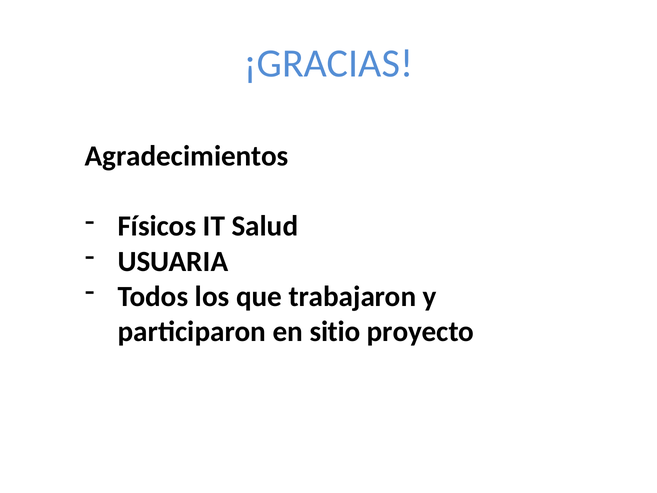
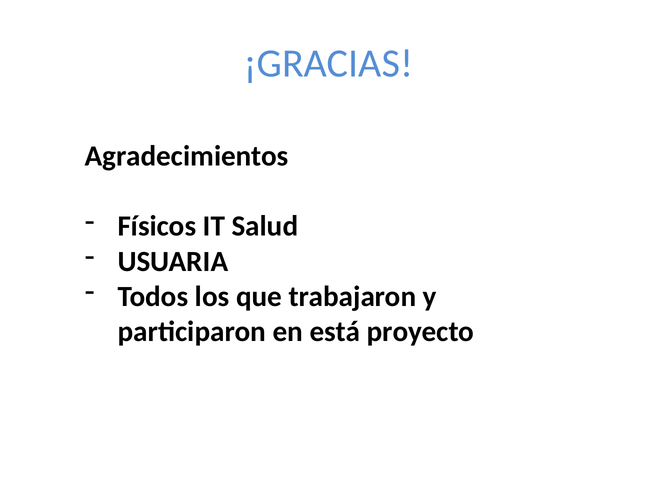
sitio: sitio -> está
